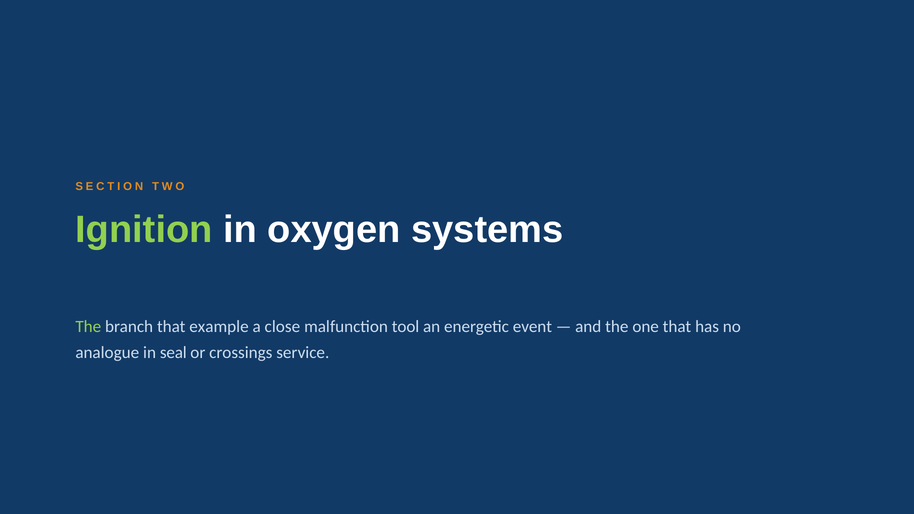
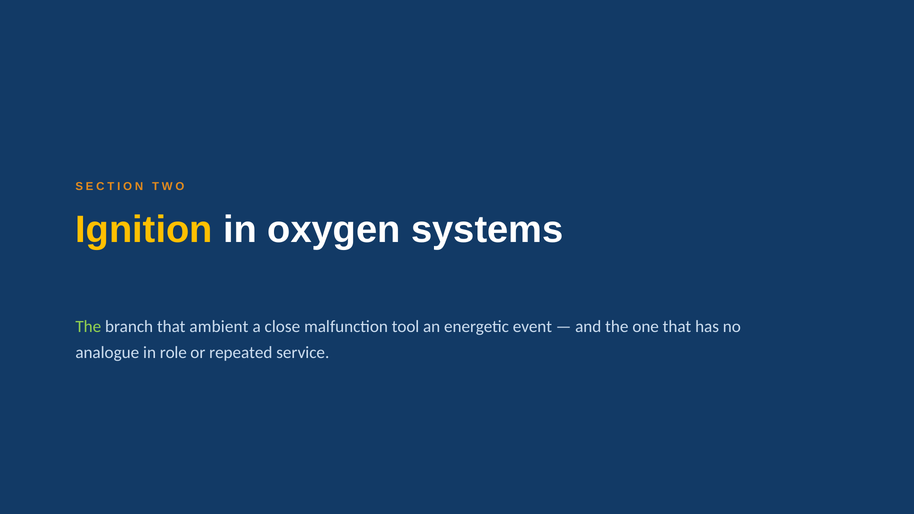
Ignition colour: light green -> yellow
example: example -> ambient
seal: seal -> role
crossings: crossings -> repeated
